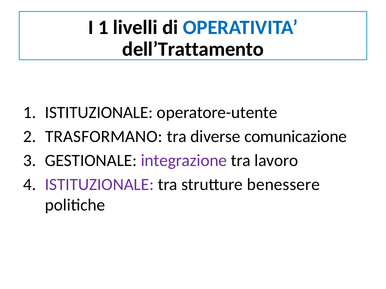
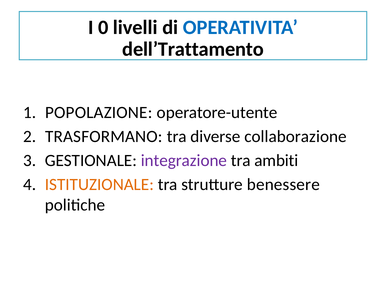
I 1: 1 -> 0
ISTITUZIONALE at (99, 113): ISTITUZIONALE -> POPOLAZIONE
comunicazione: comunicazione -> collaborazione
lavoro: lavoro -> ambiti
ISTITUZIONALE at (99, 185) colour: purple -> orange
